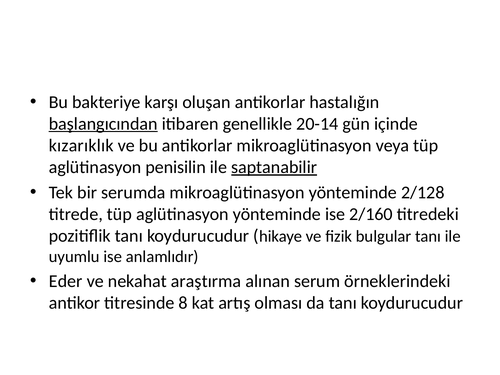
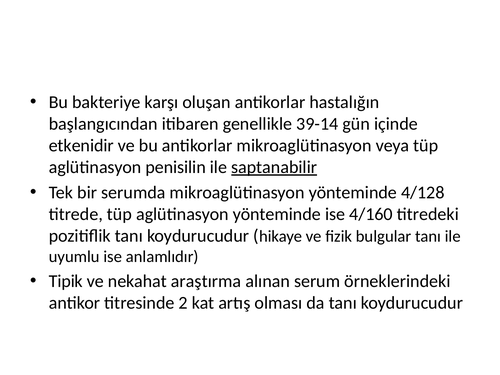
başlangıcından underline: present -> none
20-14: 20-14 -> 39-14
kızarıklık: kızarıklık -> etkenidir
2/128: 2/128 -> 4/128
2/160: 2/160 -> 4/160
Eder: Eder -> Tipik
8: 8 -> 2
